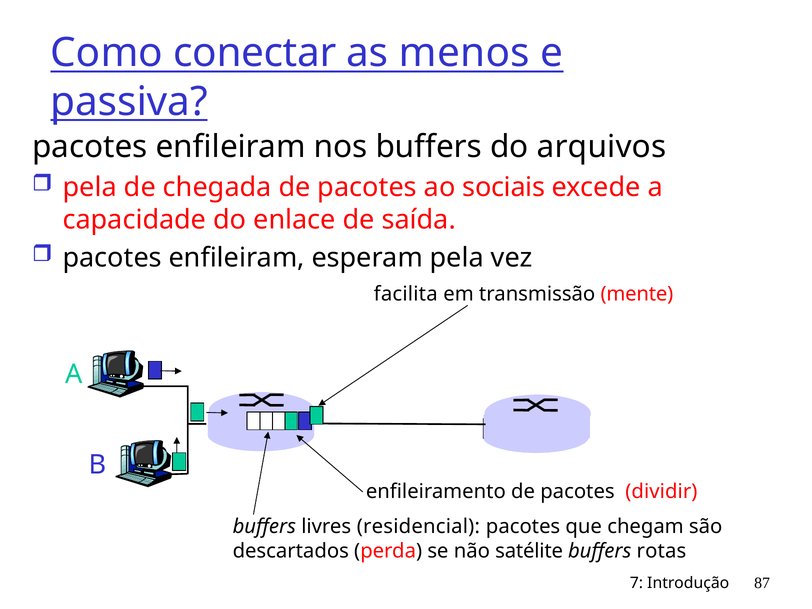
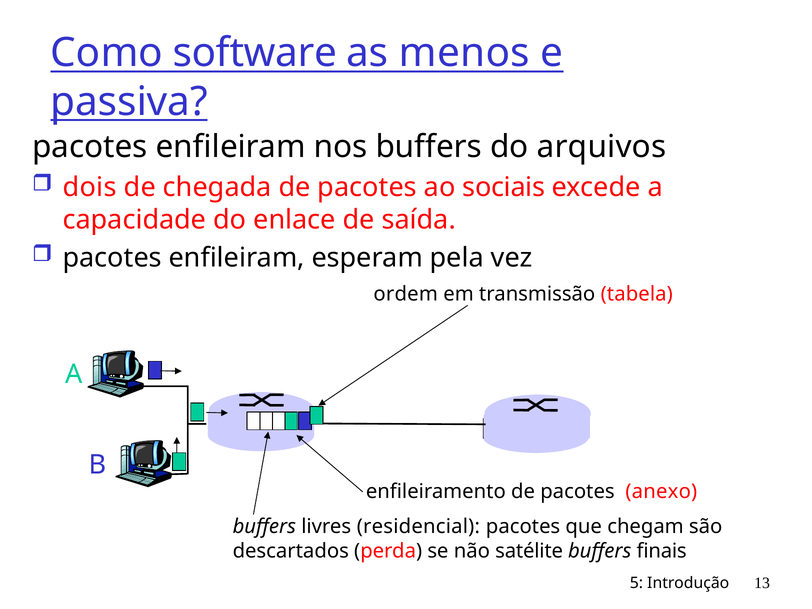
conectar: conectar -> software
pela at (90, 187): pela -> dois
facilita: facilita -> ordem
mente: mente -> tabela
dividir: dividir -> anexo
rotas: rotas -> finais
7: 7 -> 5
87: 87 -> 13
